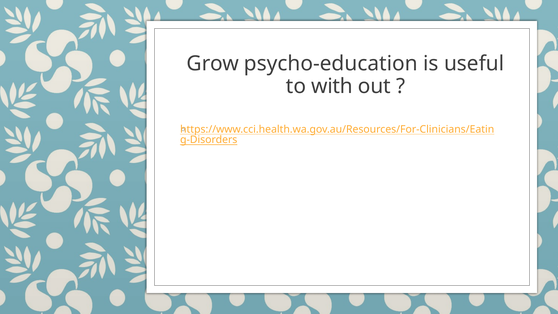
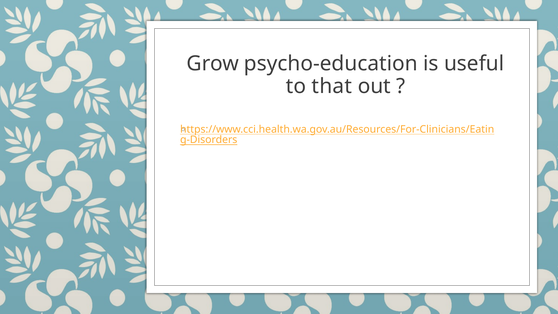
with: with -> that
